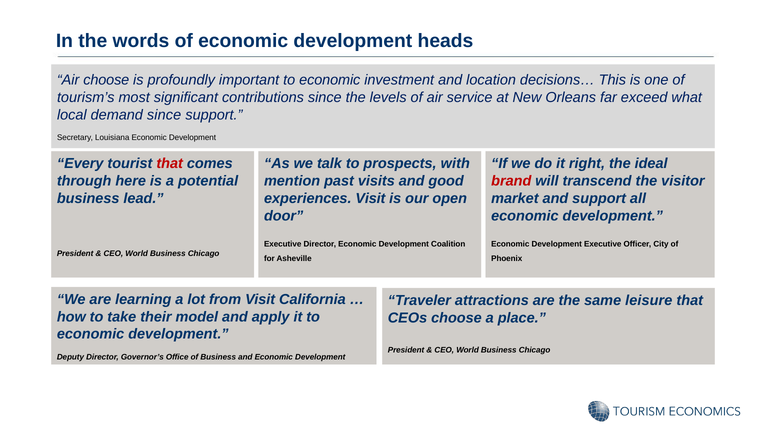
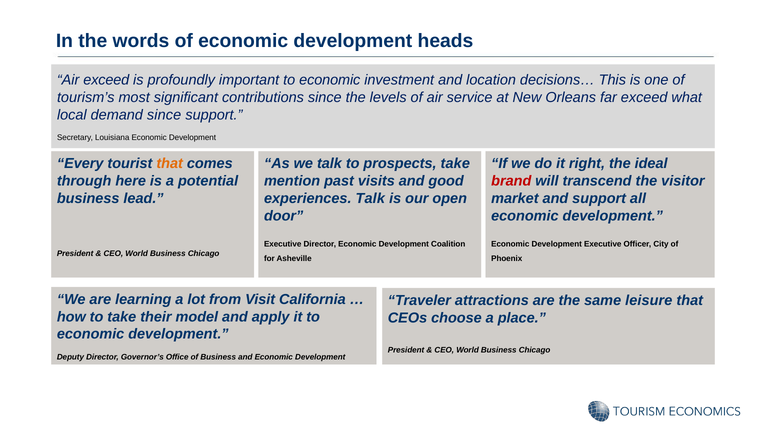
Air choose: choose -> exceed
that at (170, 164) colour: red -> orange
prospects with: with -> take
experiences Visit: Visit -> Talk
